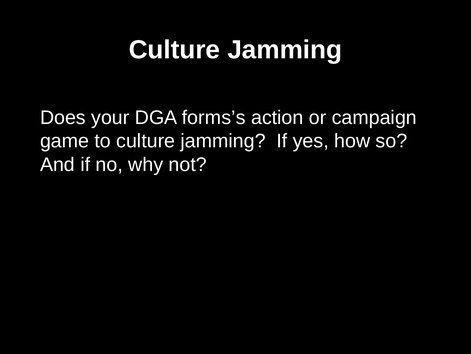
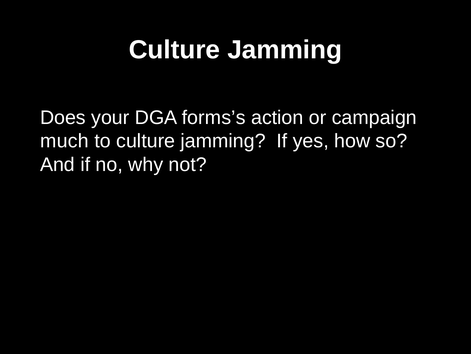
game: game -> much
